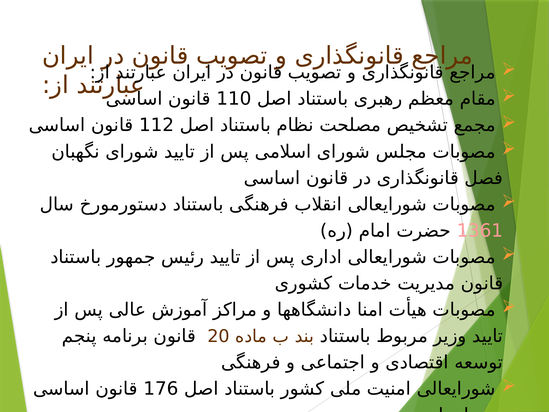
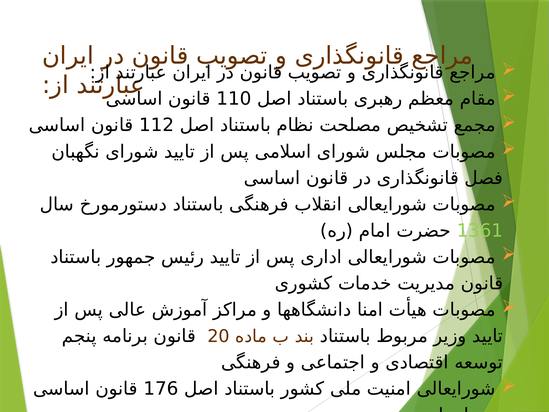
1361 colour: pink -> light green
